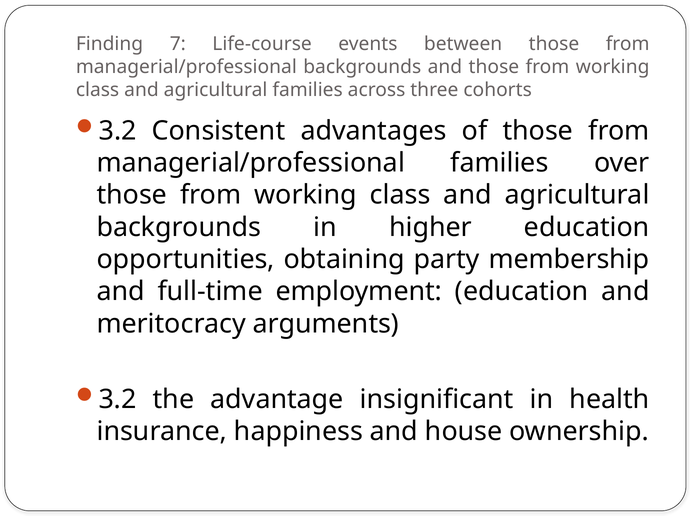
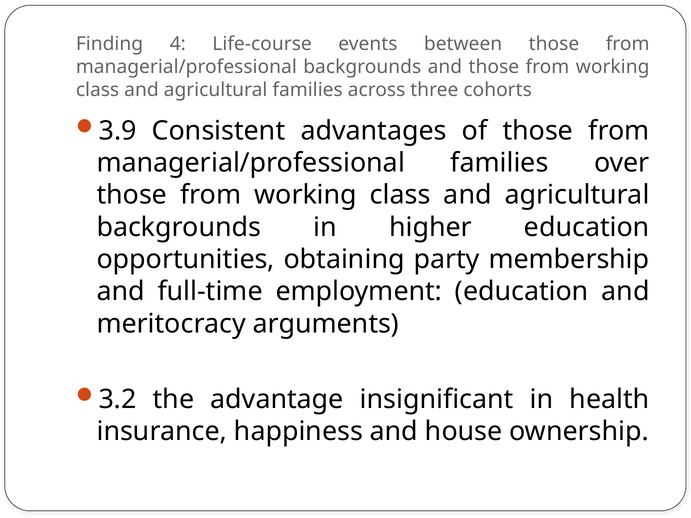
7: 7 -> 4
3.2 at (118, 131): 3.2 -> 3.9
